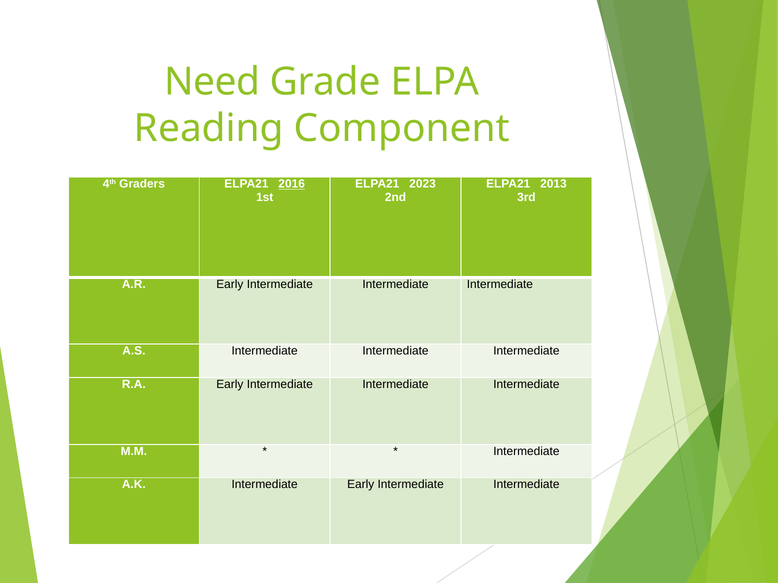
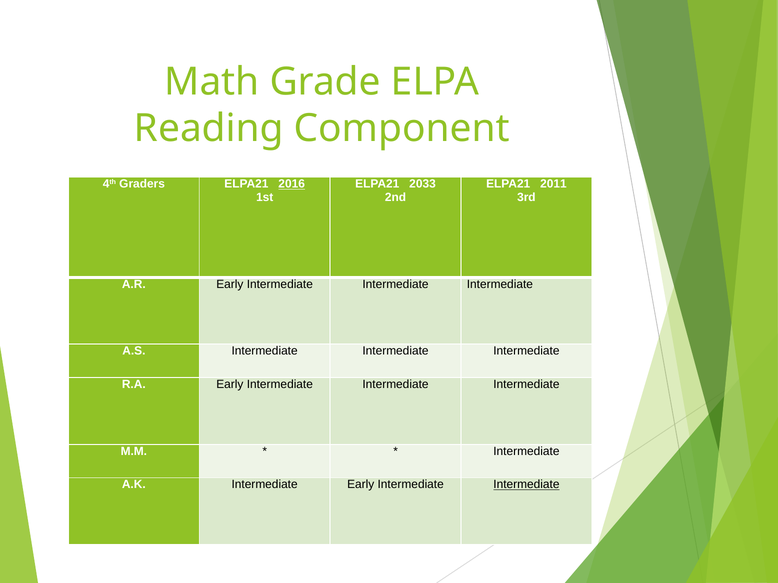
Need: Need -> Math
2023: 2023 -> 2033
2013: 2013 -> 2011
Intermediate at (526, 485) underline: none -> present
